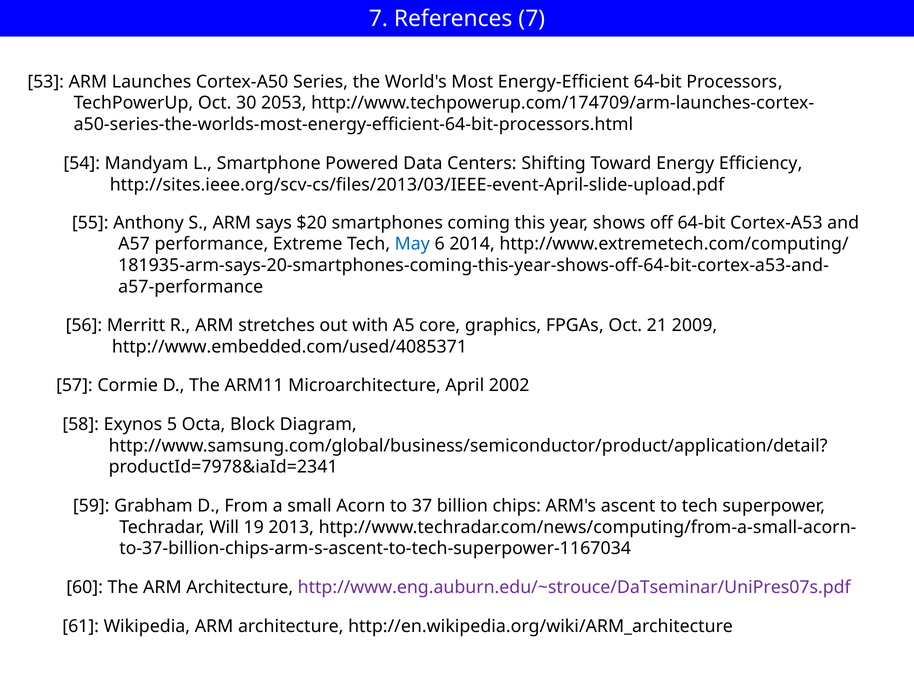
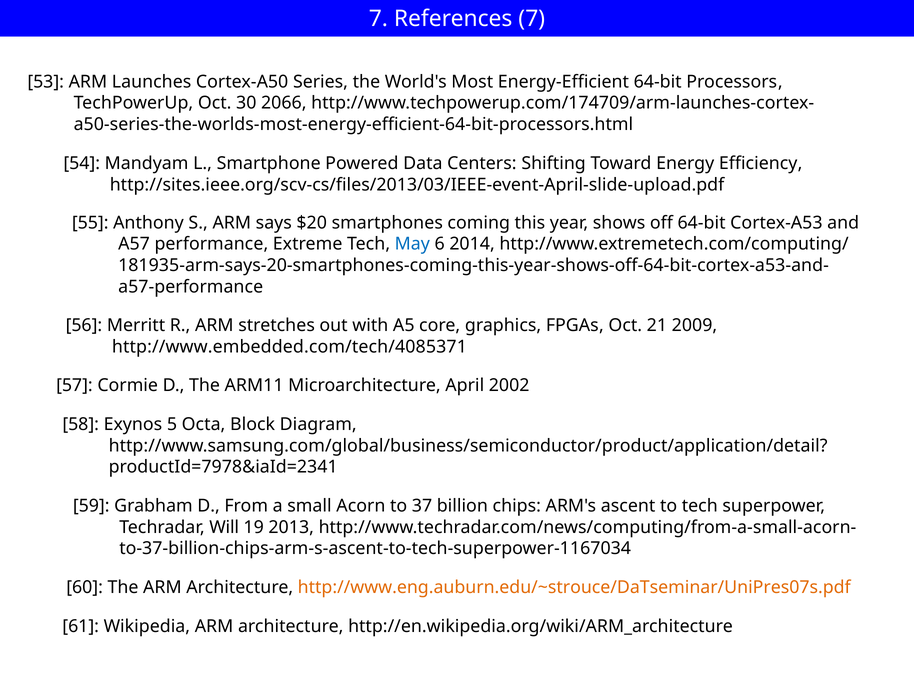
2053: 2053 -> 2066
http://www.embedded.com/used/4085371: http://www.embedded.com/used/4085371 -> http://www.embedded.com/tech/4085371
http://www.eng.auburn.edu/~strouce/DaTseminar/UniPres07s.pdf colour: purple -> orange
